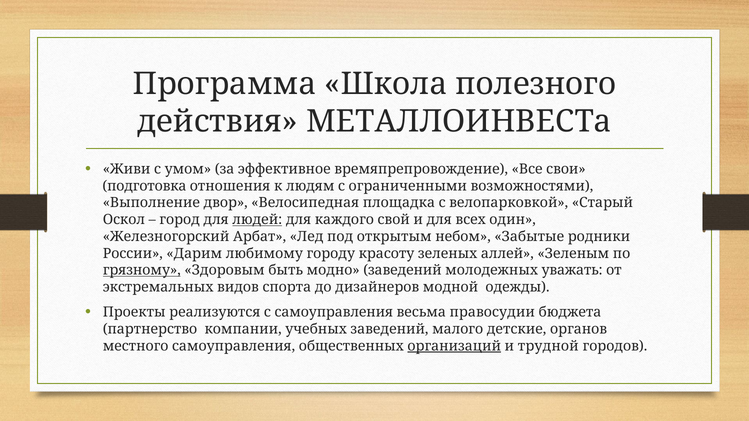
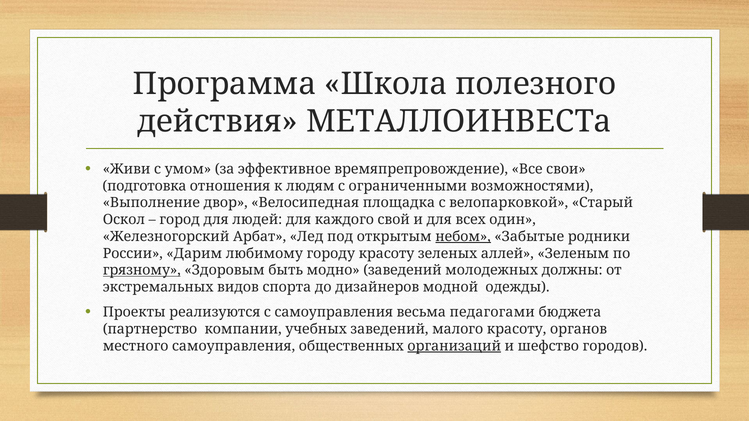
людей underline: present -> none
небом underline: none -> present
уважать: уважать -> должны
правосудии: правосудии -> педагогами
малого детские: детские -> красоту
трудной: трудной -> шефство
